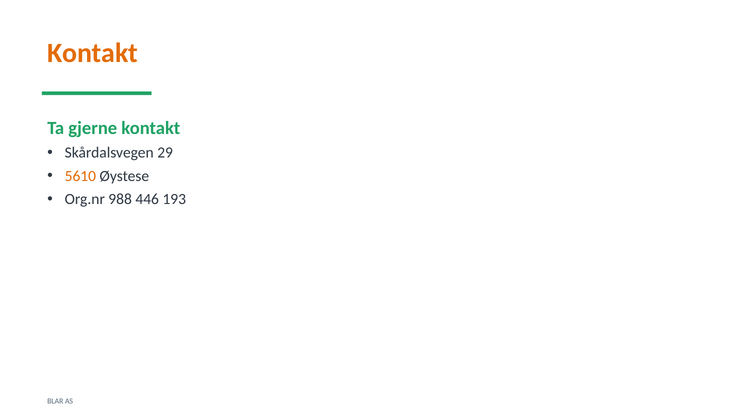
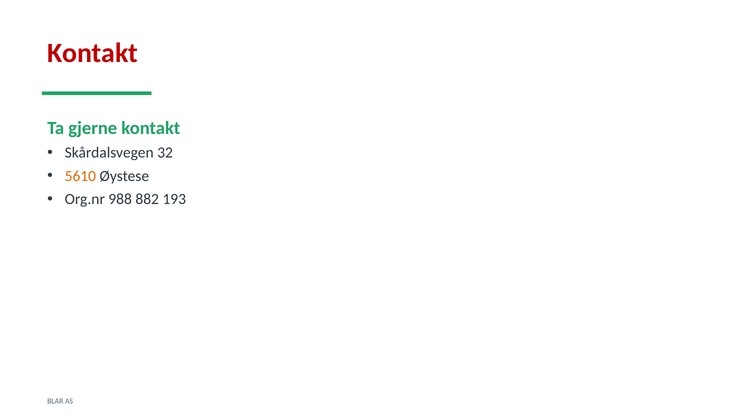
Kontakt at (93, 53) colour: orange -> red
29: 29 -> 32
446: 446 -> 882
